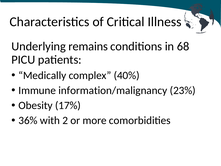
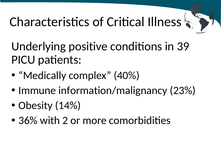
remains: remains -> positive
68: 68 -> 39
17%: 17% -> 14%
